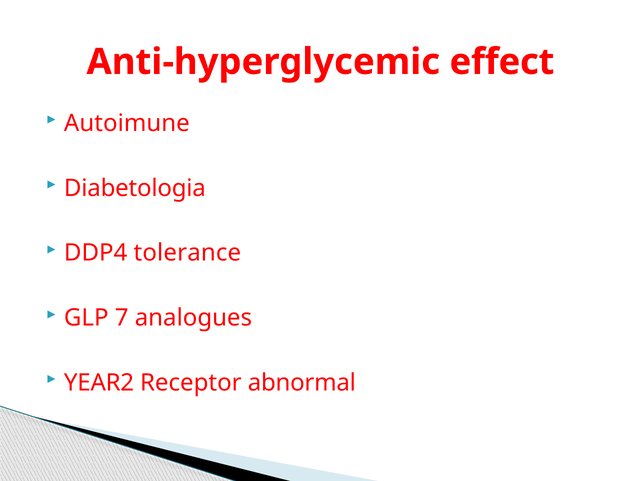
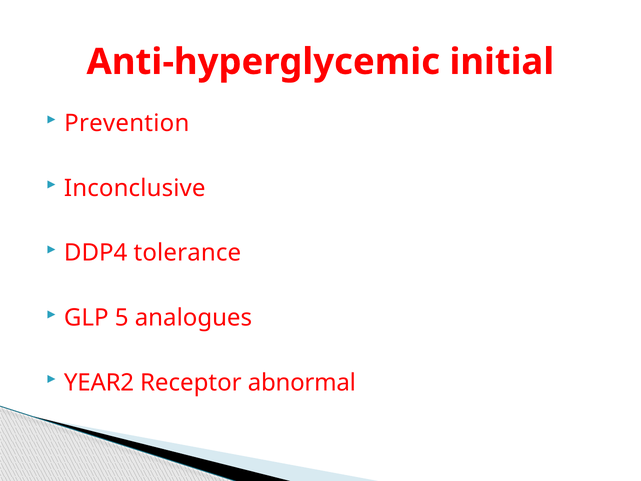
effect: effect -> initial
Autoimune: Autoimune -> Prevention
Diabetologia: Diabetologia -> Inconclusive
7: 7 -> 5
